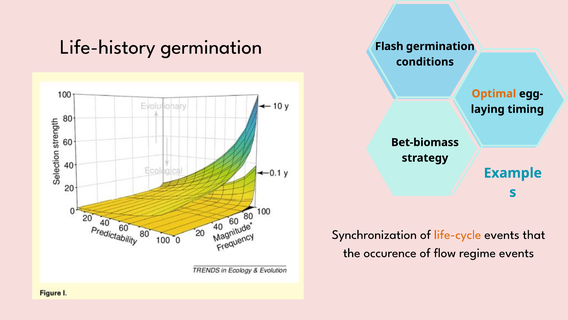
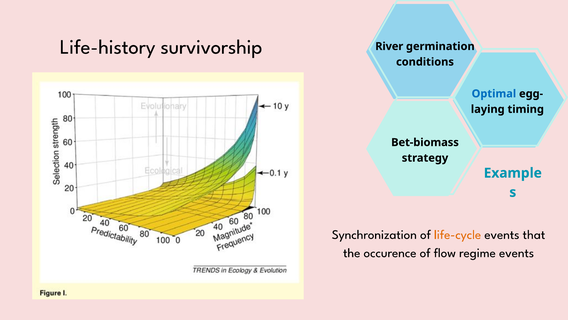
Life-history germination: germination -> survivorship
Flash: Flash -> River
Optimal colour: orange -> blue
